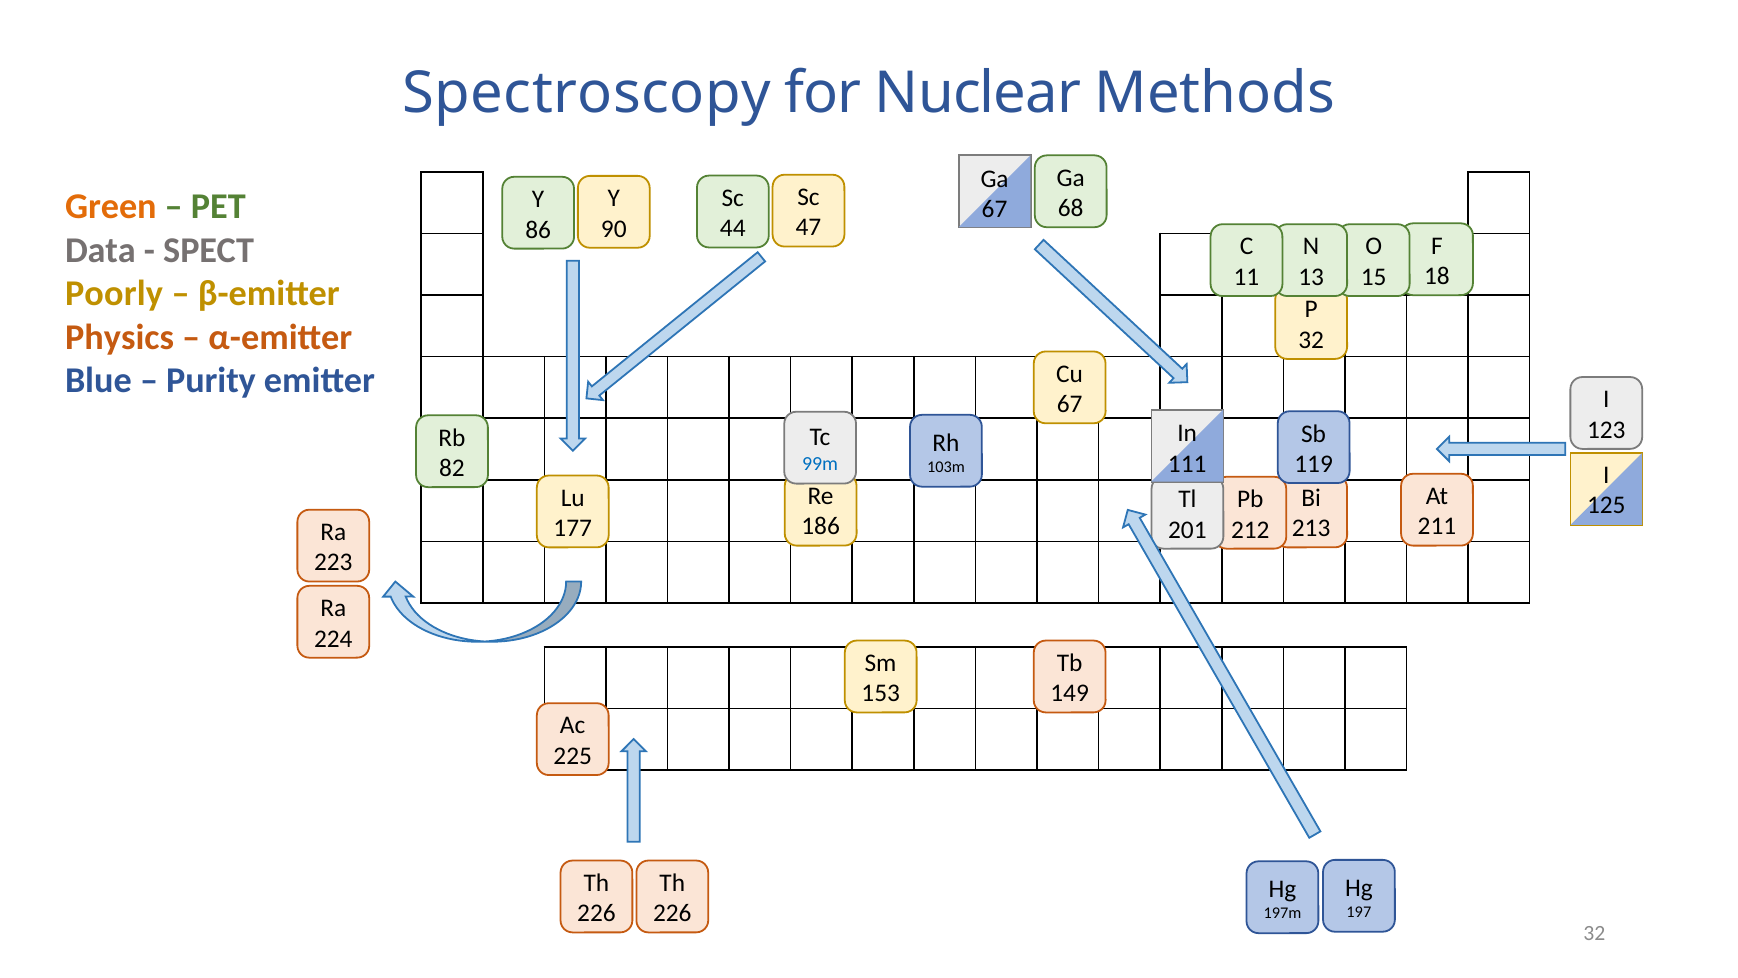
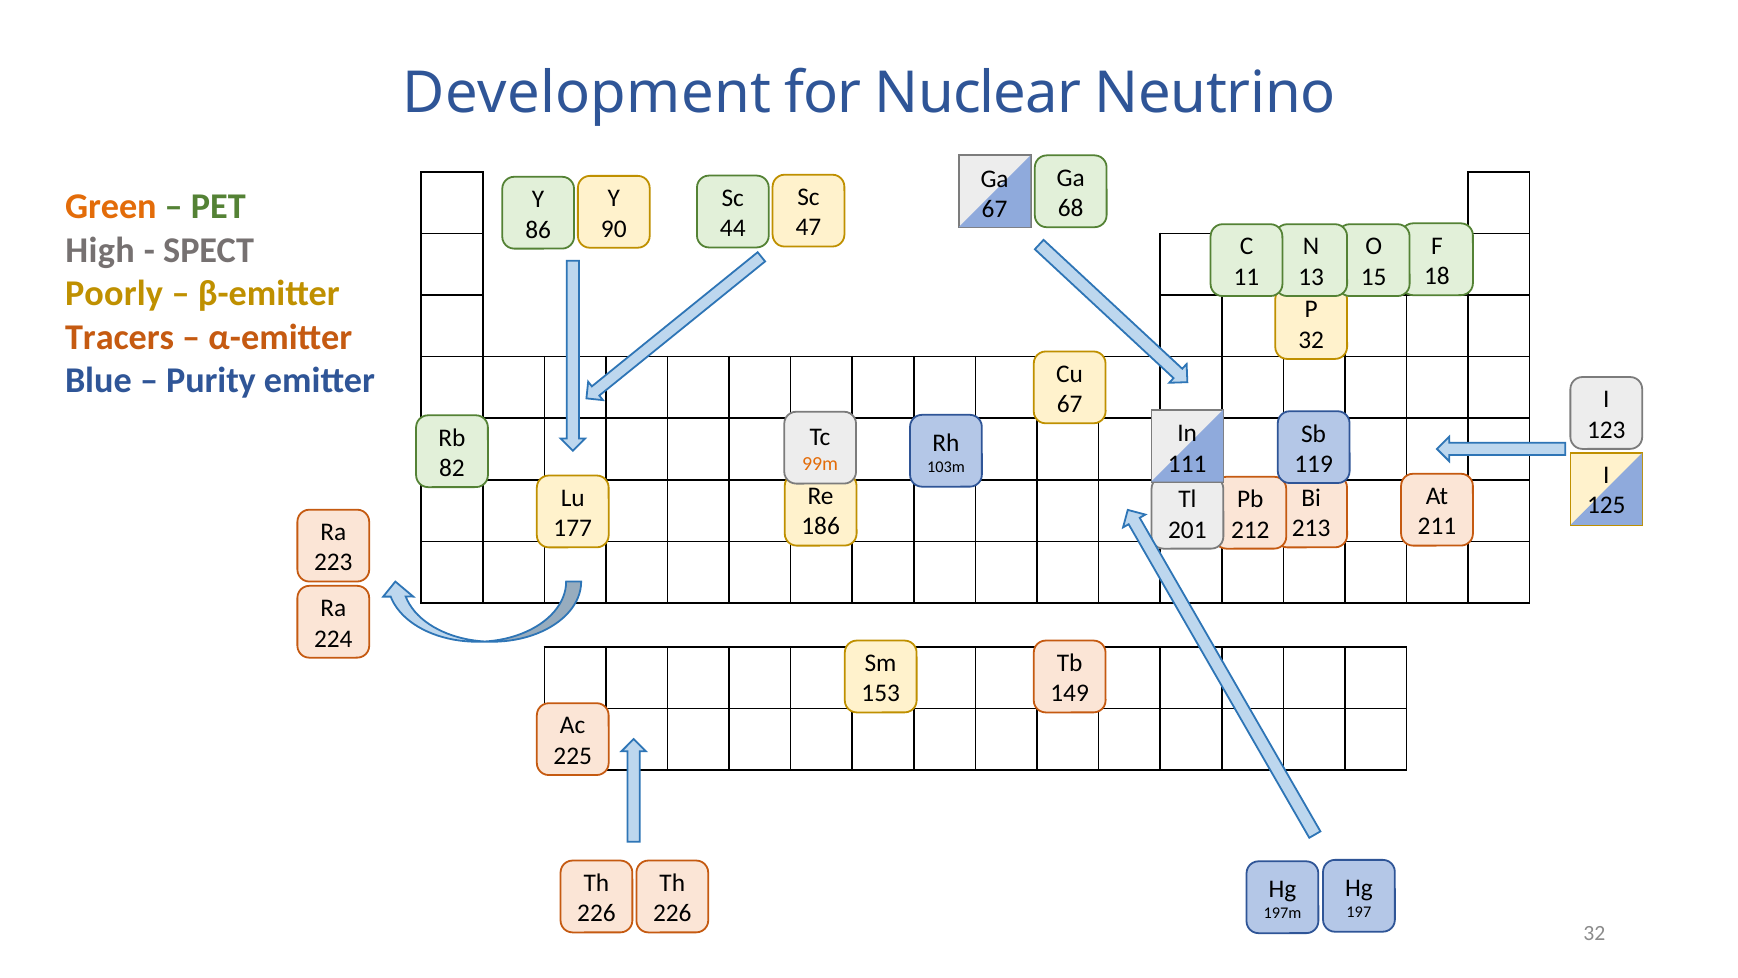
Spectroscopy: Spectroscopy -> Development
Methods: Methods -> Neutrino
Data: Data -> High
Physics: Physics -> Tracers
99m colour: blue -> orange
